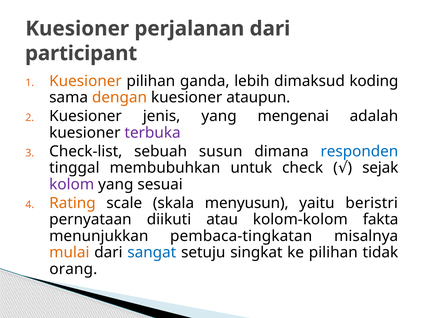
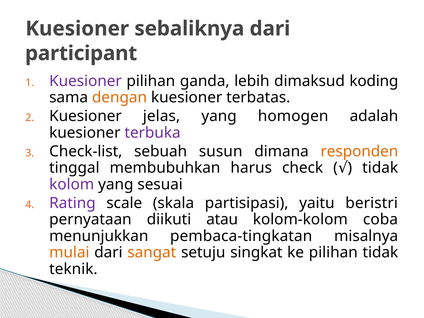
perjalanan: perjalanan -> sebaliknya
Kuesioner at (85, 81) colour: orange -> purple
ataupun: ataupun -> terbatas
jenis: jenis -> jelas
mengenai: mengenai -> homogen
responden colour: blue -> orange
untuk: untuk -> harus
sejak at (380, 168): sejak -> tidak
Rating colour: orange -> purple
menyusun: menyusun -> partisipasi
fakta: fakta -> coba
sangat colour: blue -> orange
orang: orang -> teknik
